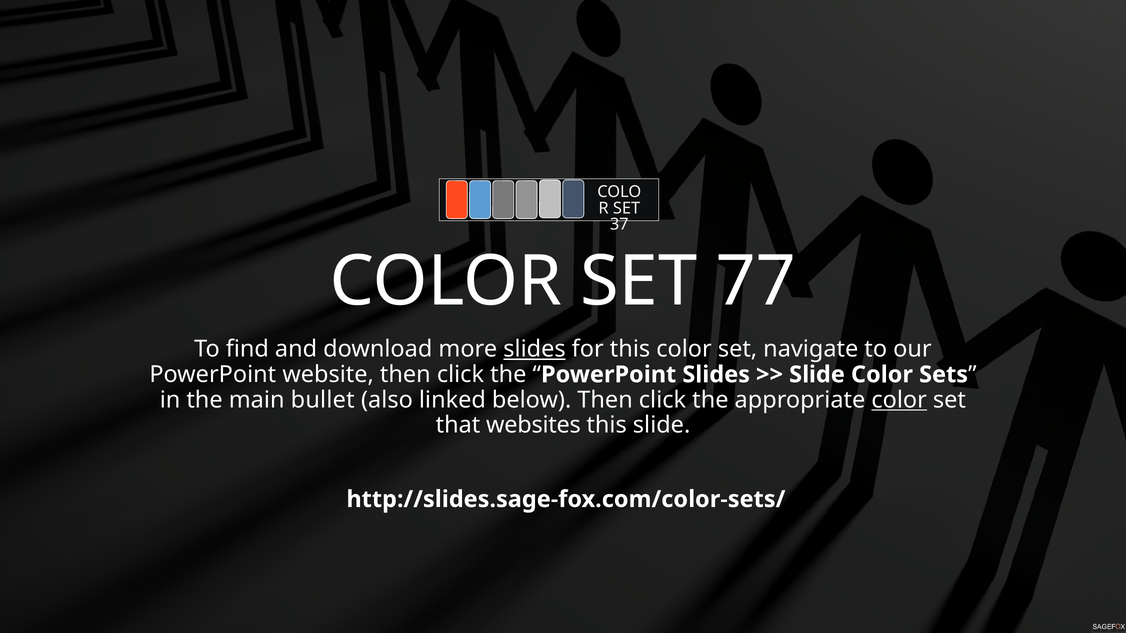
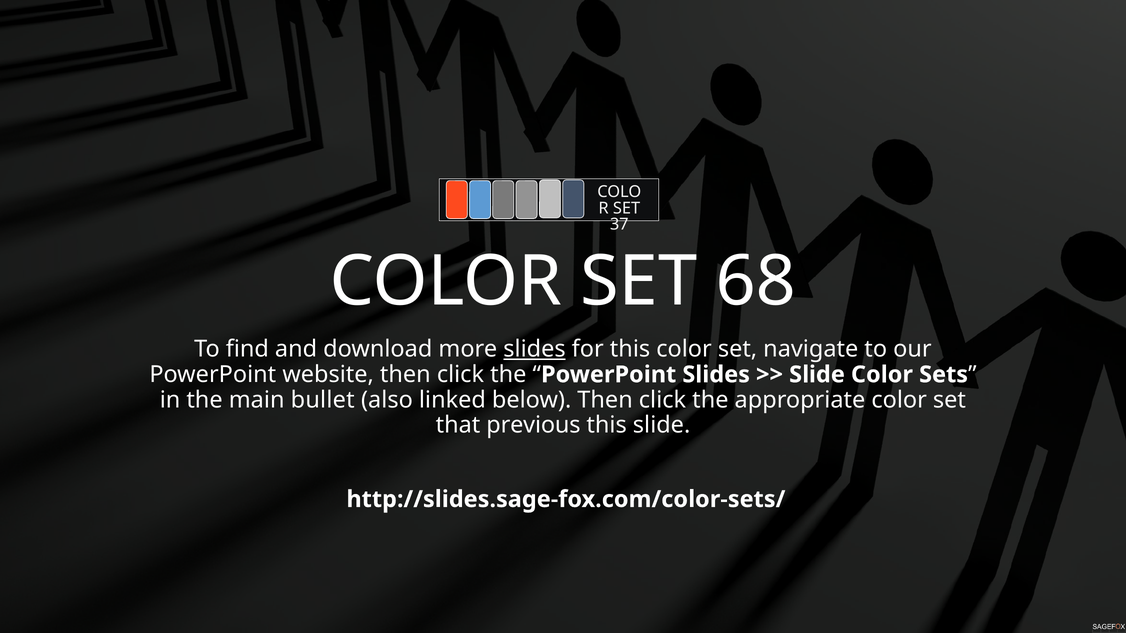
77: 77 -> 68
color at (899, 400) underline: present -> none
websites: websites -> previous
